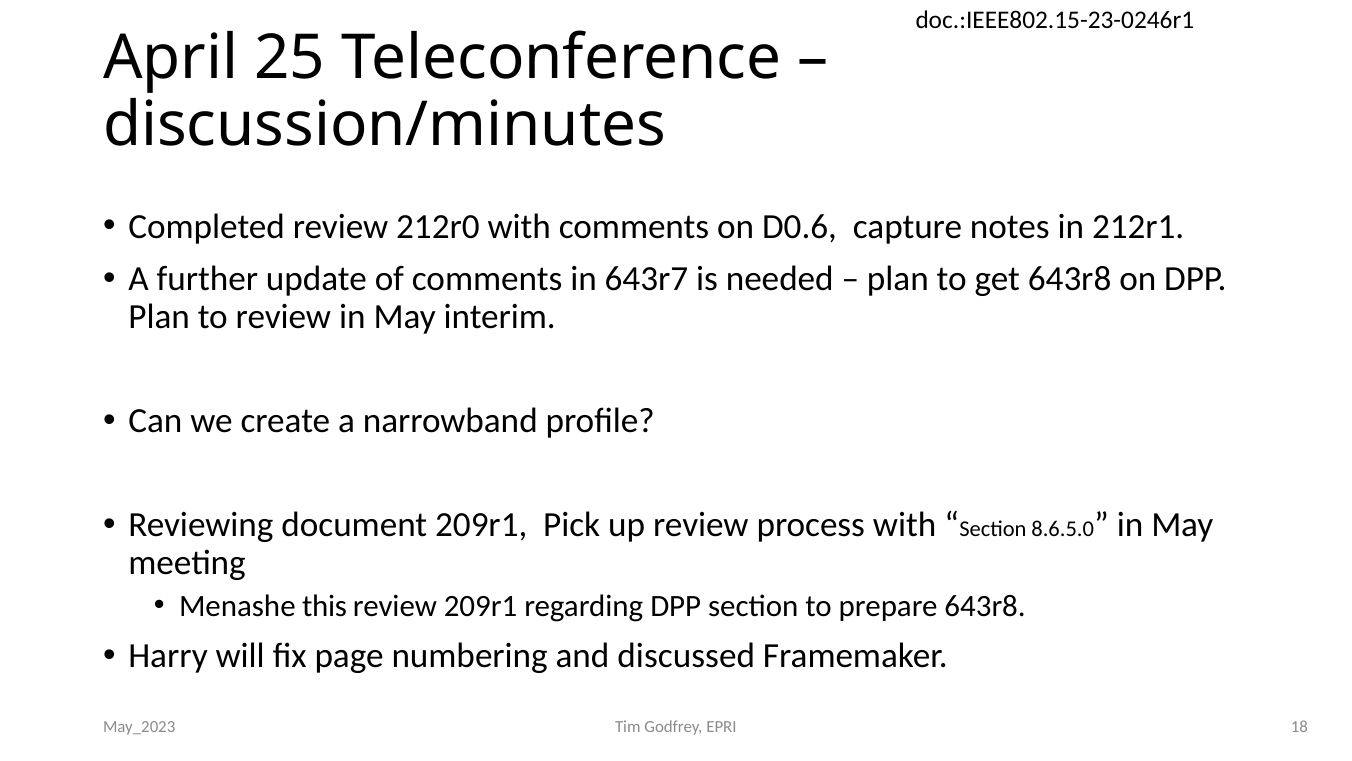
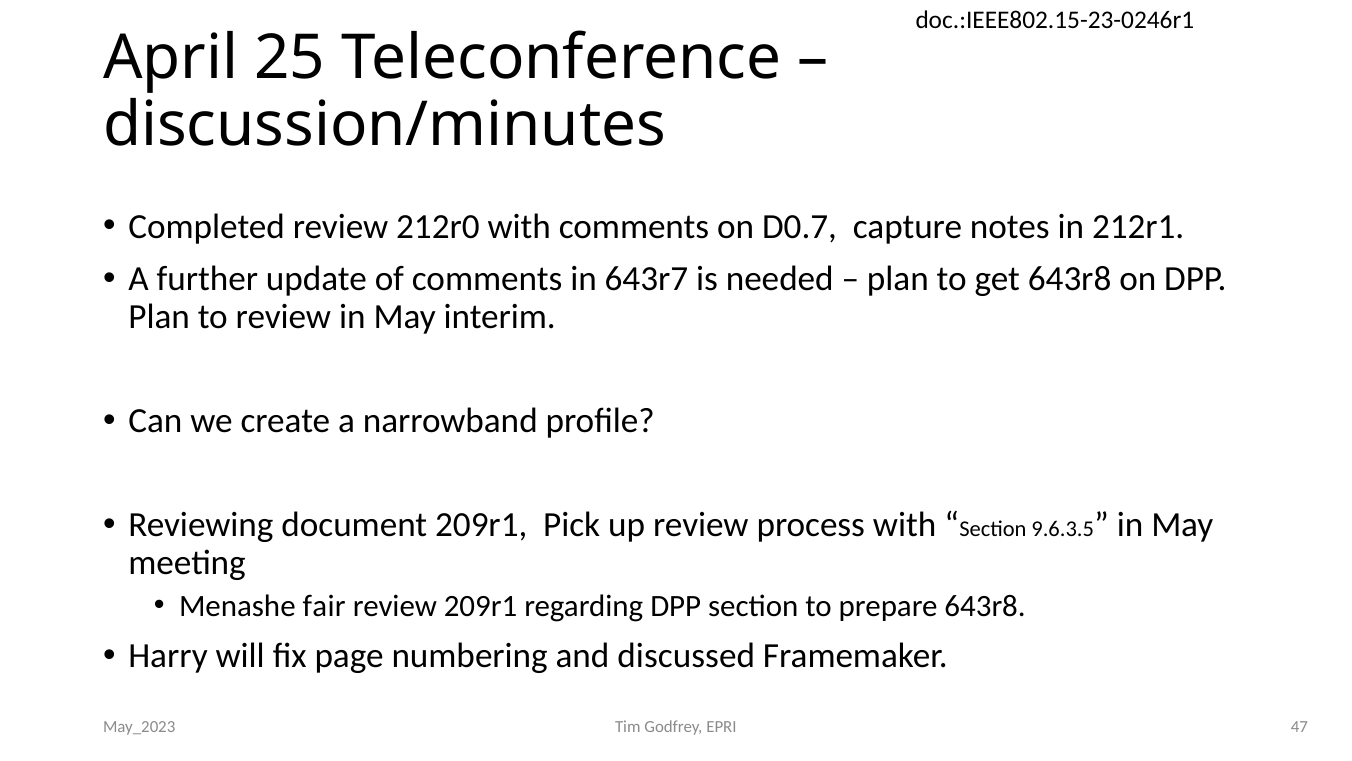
D0.6: D0.6 -> D0.7
8.6.5.0: 8.6.5.0 -> 9.6.3.5
this: this -> fair
18: 18 -> 47
